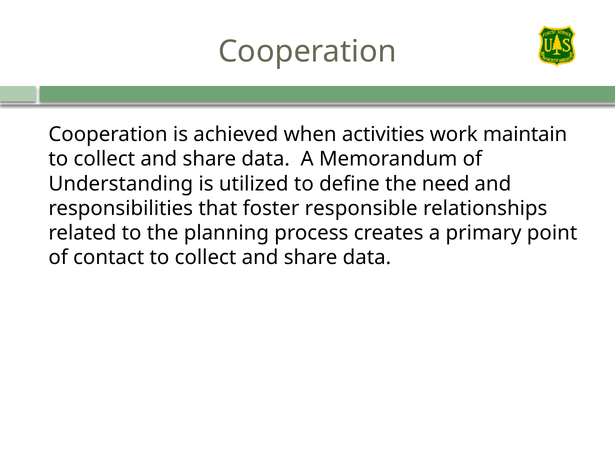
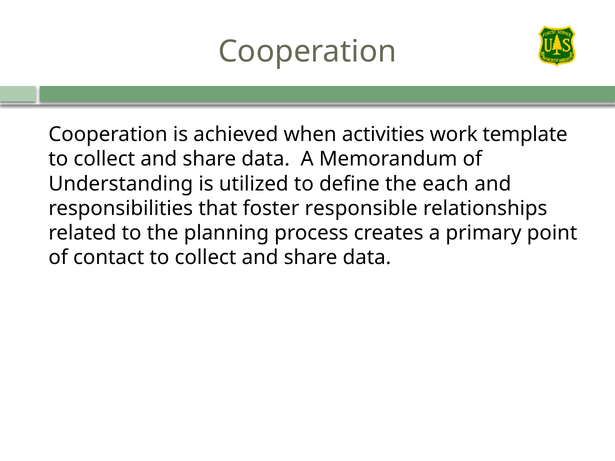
maintain: maintain -> template
need: need -> each
